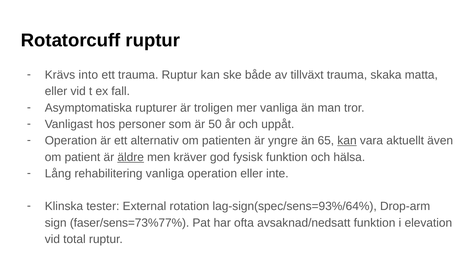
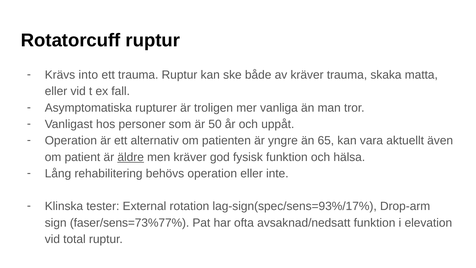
av tillväxt: tillväxt -> kräver
kan at (347, 141) underline: present -> none
rehabilitering vanliga: vanliga -> behövs
lag-sign(spec/sens=93%/64%: lag-sign(spec/sens=93%/64% -> lag-sign(spec/sens=93%/17%
